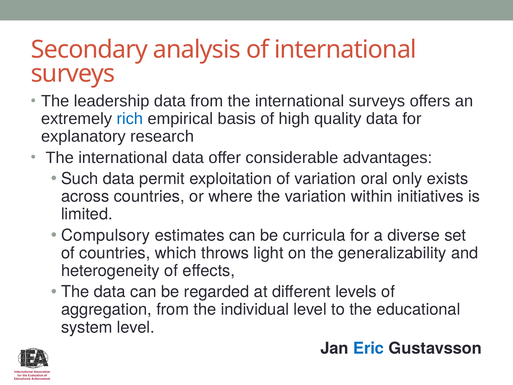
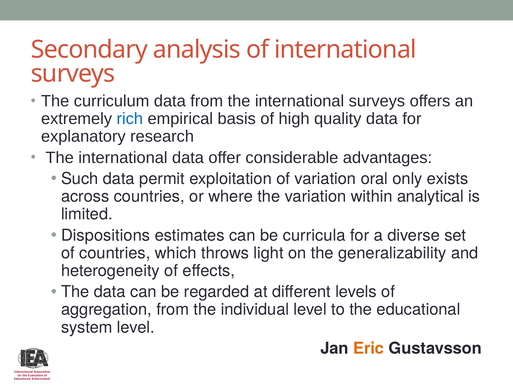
leadership: leadership -> curriculum
initiatives: initiatives -> analytical
Compulsory: Compulsory -> Dispositions
Eric colour: blue -> orange
